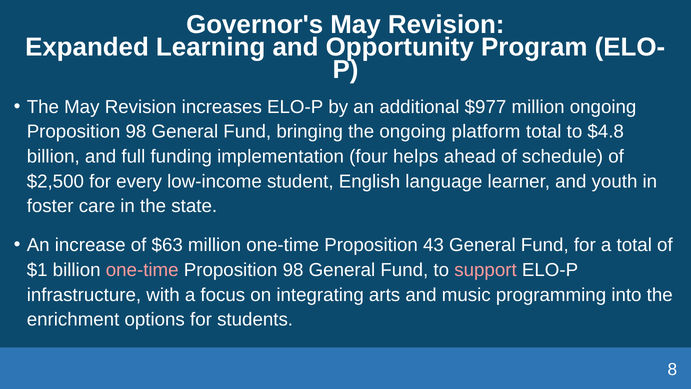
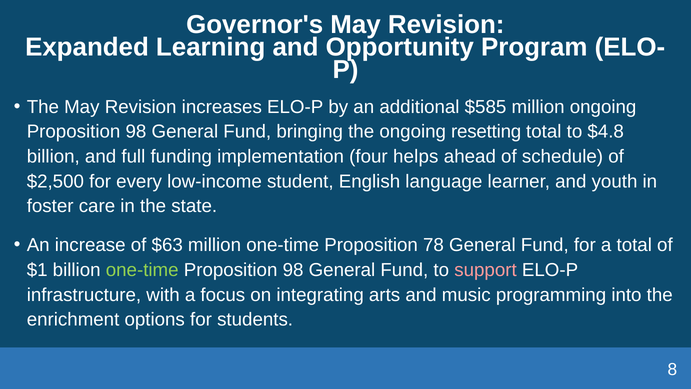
$977: $977 -> $585
platform: platform -> resetting
43: 43 -> 78
one-time at (142, 270) colour: pink -> light green
